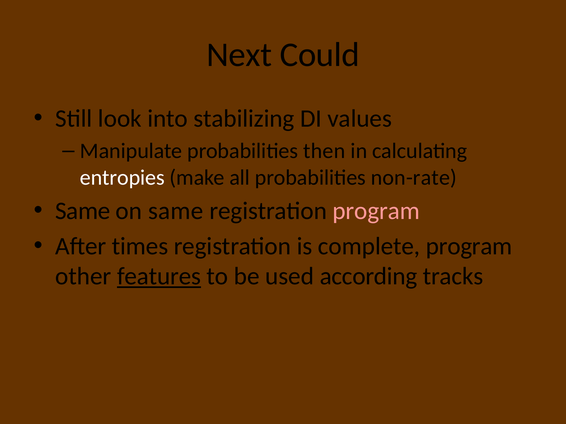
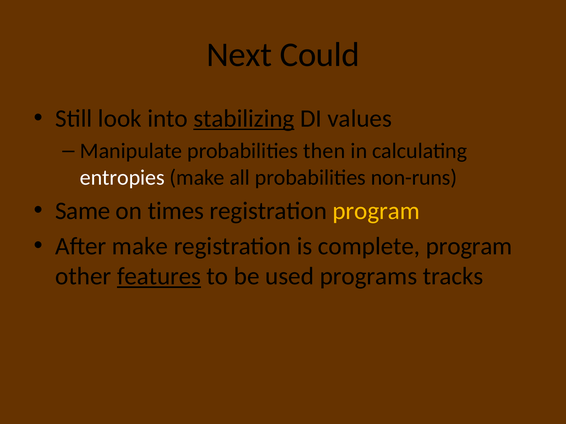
stabilizing underline: none -> present
non-rate: non-rate -> non-runs
on same: same -> times
program at (376, 211) colour: pink -> yellow
After times: times -> make
according: according -> programs
